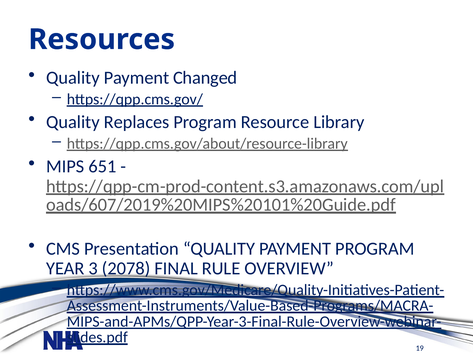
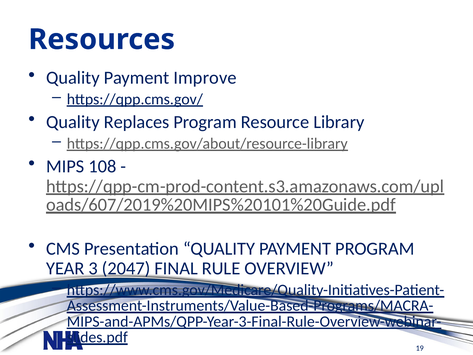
Changed: Changed -> Improve
651: 651 -> 108
2078: 2078 -> 2047
